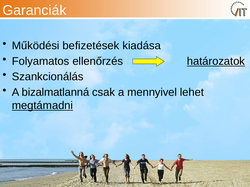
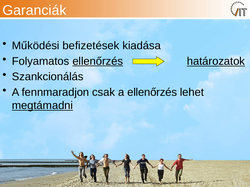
ellenőrzés at (98, 61) underline: none -> present
bizalmatlanná: bizalmatlanná -> fennmaradjon
a mennyivel: mennyivel -> ellenőrzés
